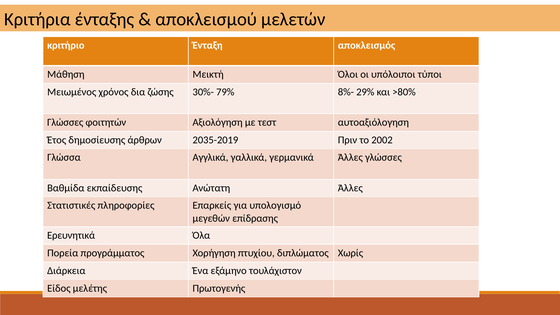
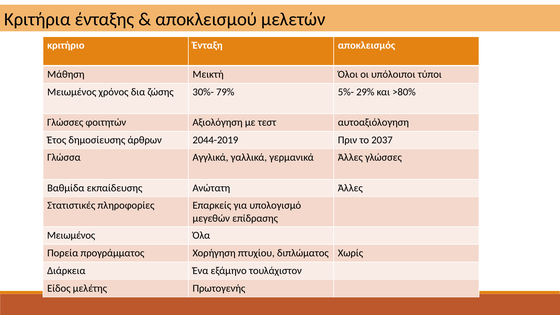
8%-: 8%- -> 5%-
2035-2019: 2035-2019 -> 2044-2019
2002: 2002 -> 2037
Ερευνητικά at (71, 235): Ερευνητικά -> Μειωμένος
